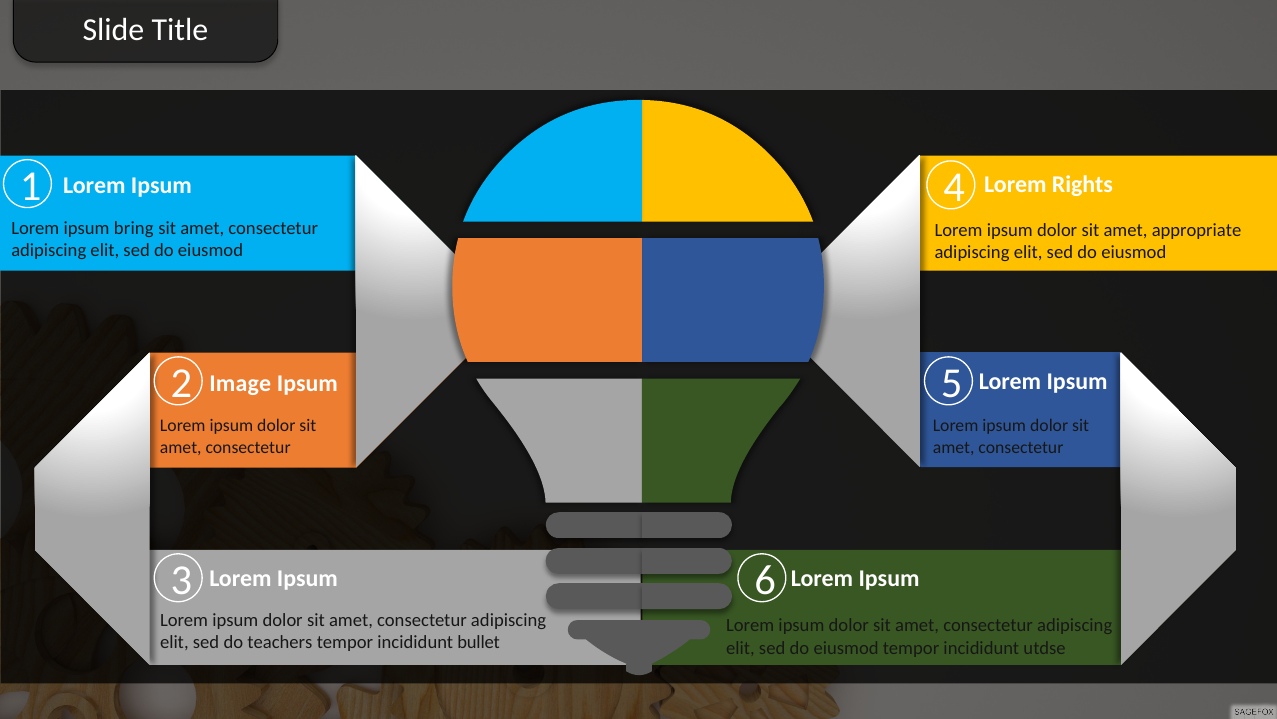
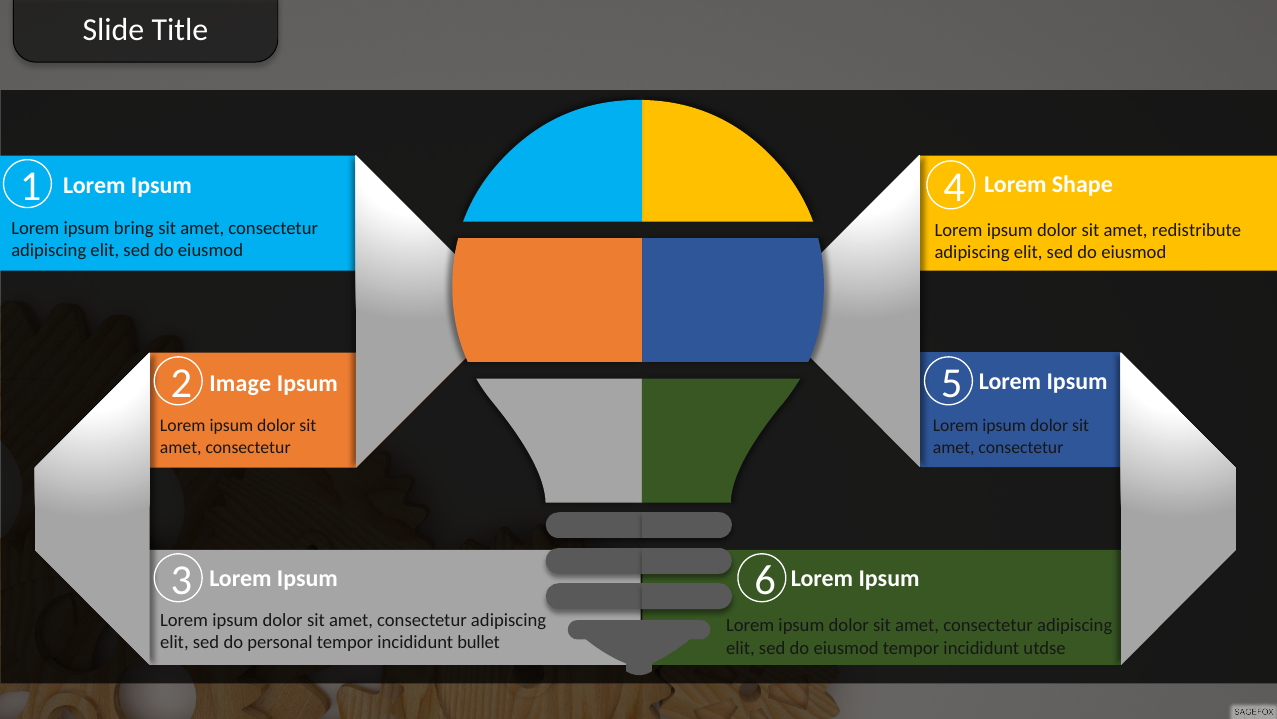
Rights: Rights -> Shape
appropriate: appropriate -> redistribute
teachers: teachers -> personal
